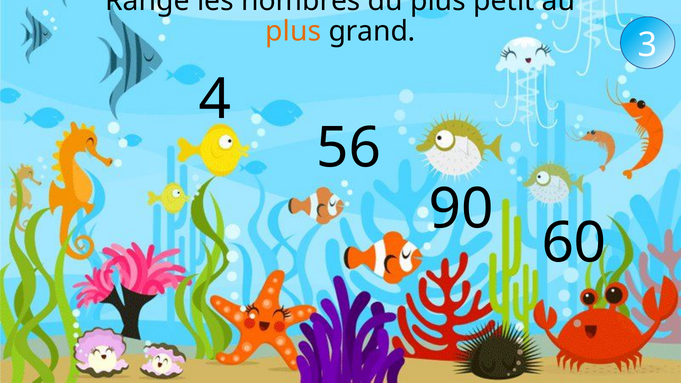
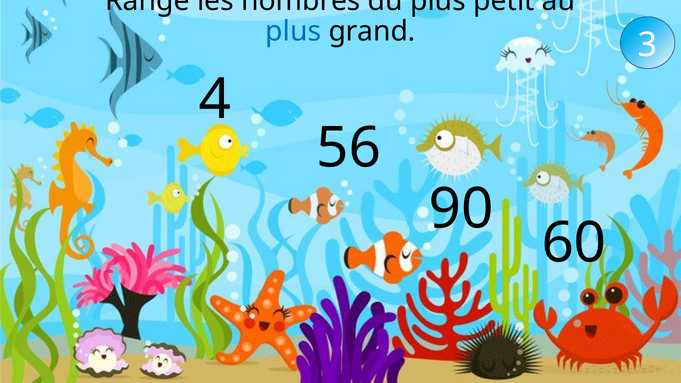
plus at (293, 31) colour: orange -> blue
